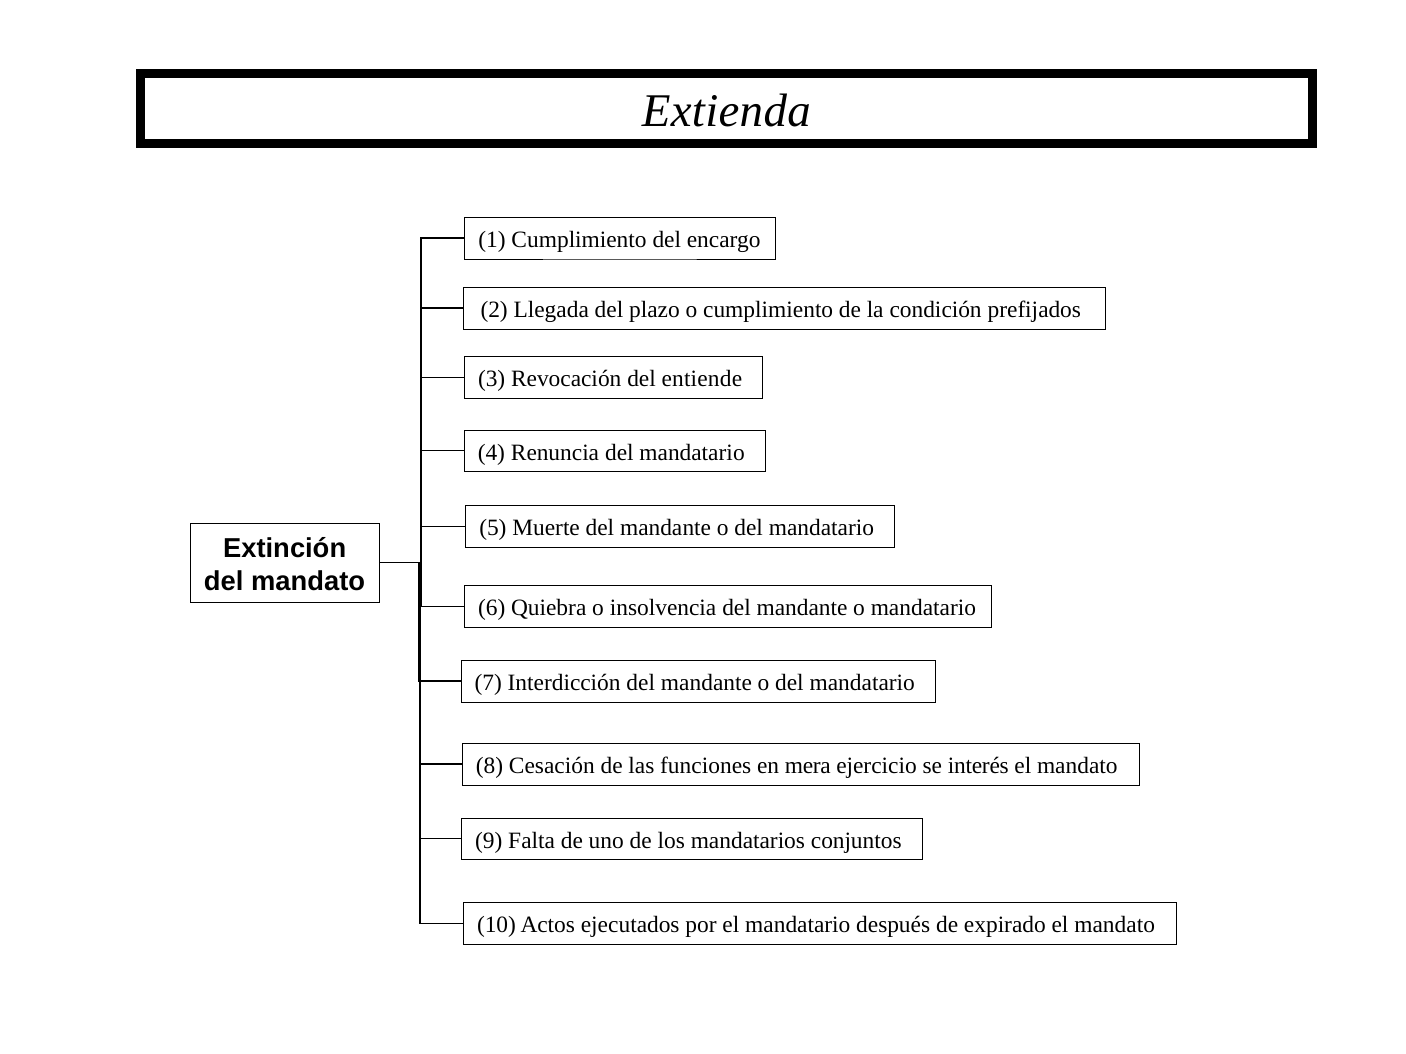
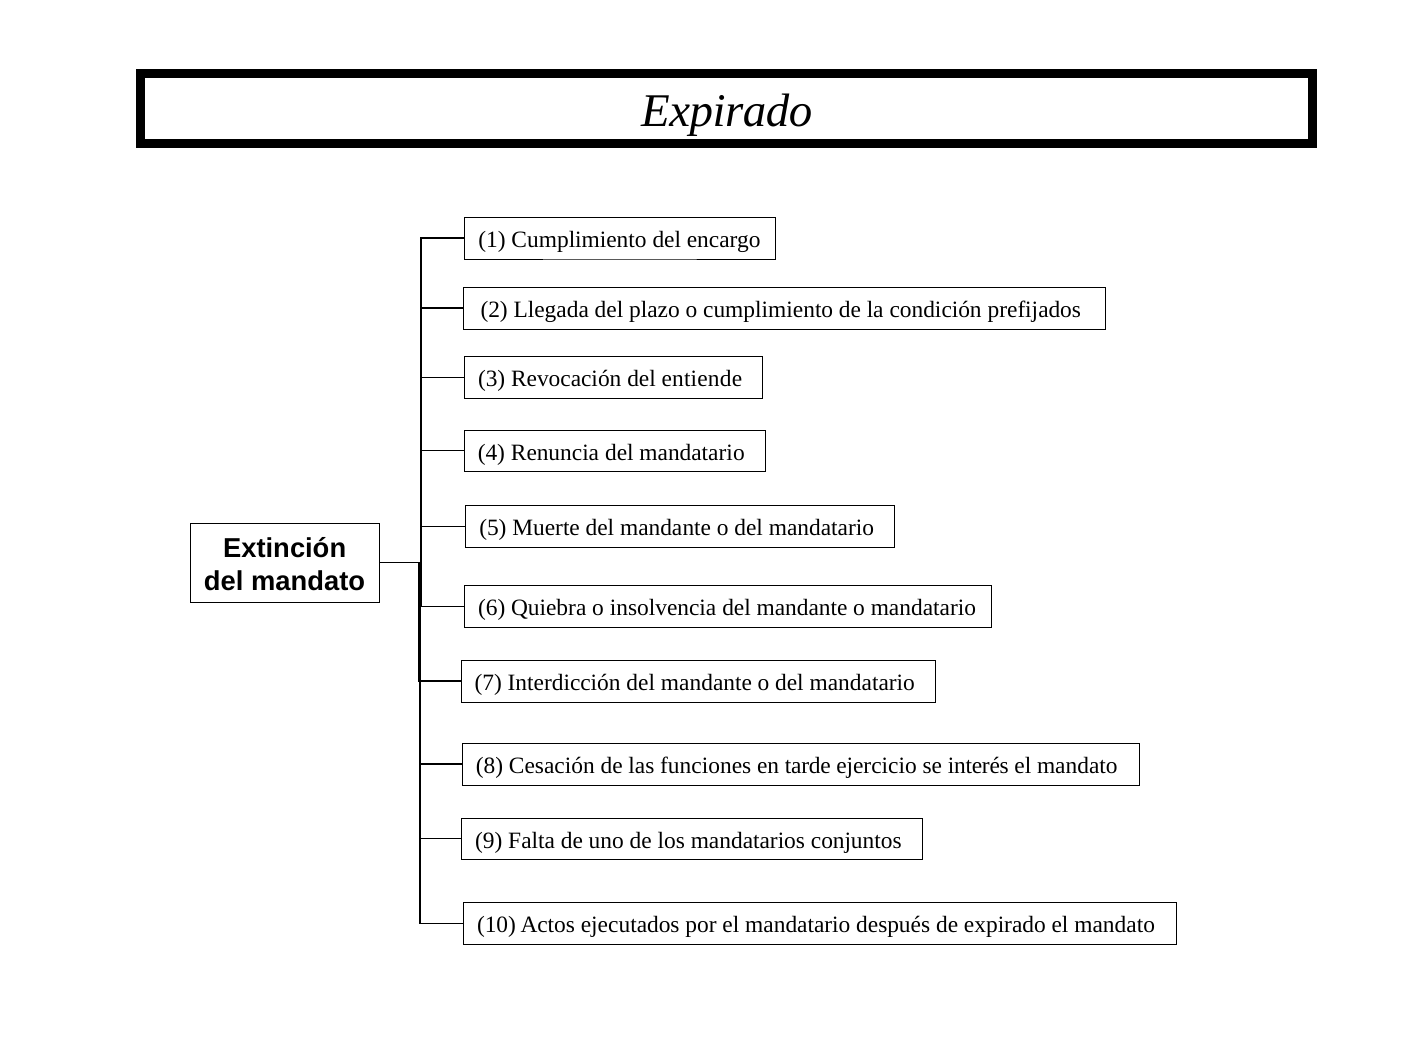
Extienda at (726, 112): Extienda -> Expirado
mera: mera -> tarde
